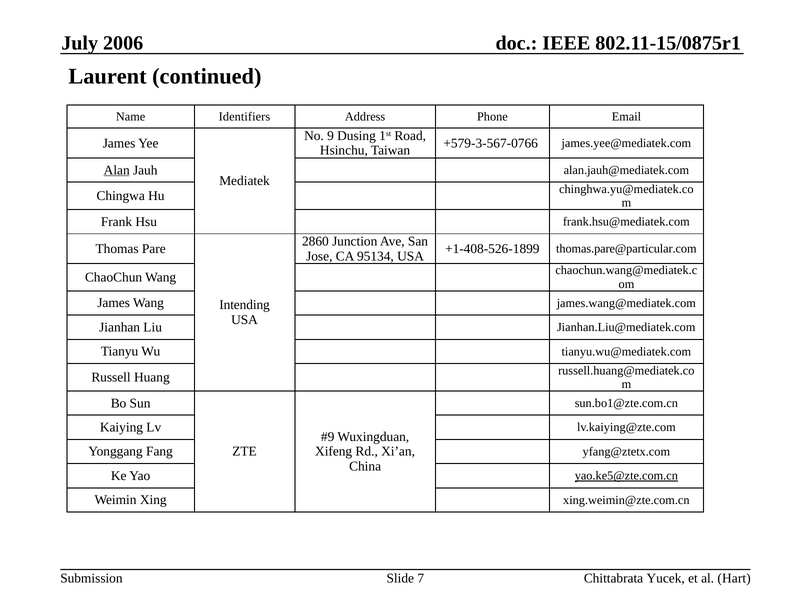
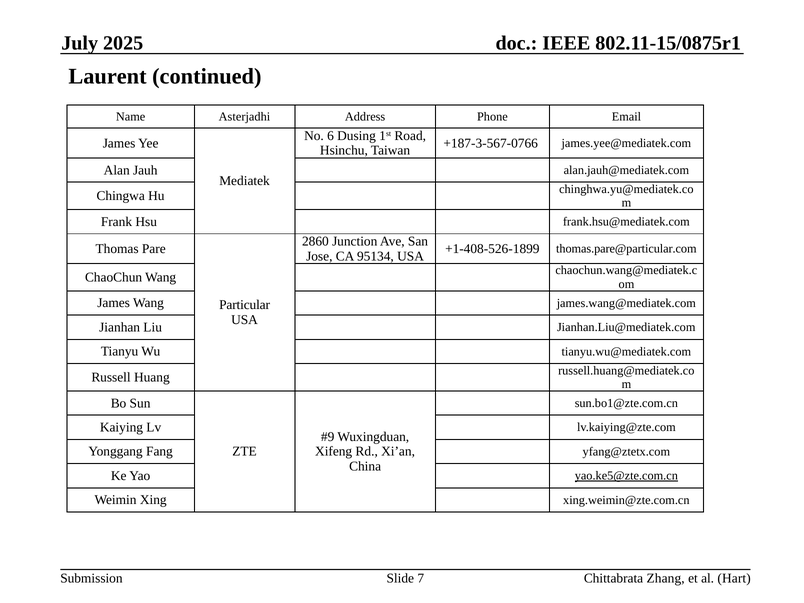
2006: 2006 -> 2025
Identifiers: Identifiers -> Asterjadhi
9: 9 -> 6
+579-3-567-0766: +579-3-567-0766 -> +187-3-567-0766
Alan underline: present -> none
Intending: Intending -> Particular
Yucek: Yucek -> Zhang
